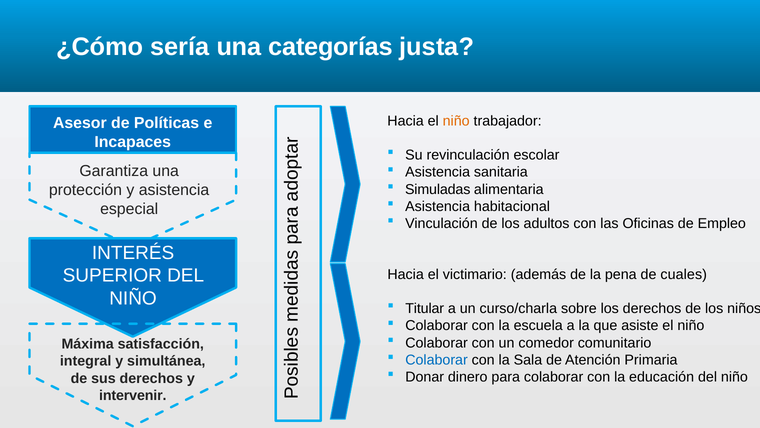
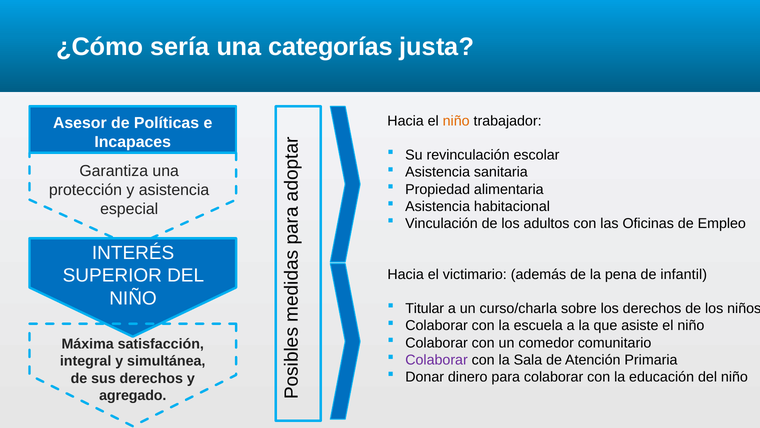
Simuladas: Simuladas -> Propiedad
cuales: cuales -> infantil
Colaborar at (437, 360) colour: blue -> purple
intervenir: intervenir -> agregado
